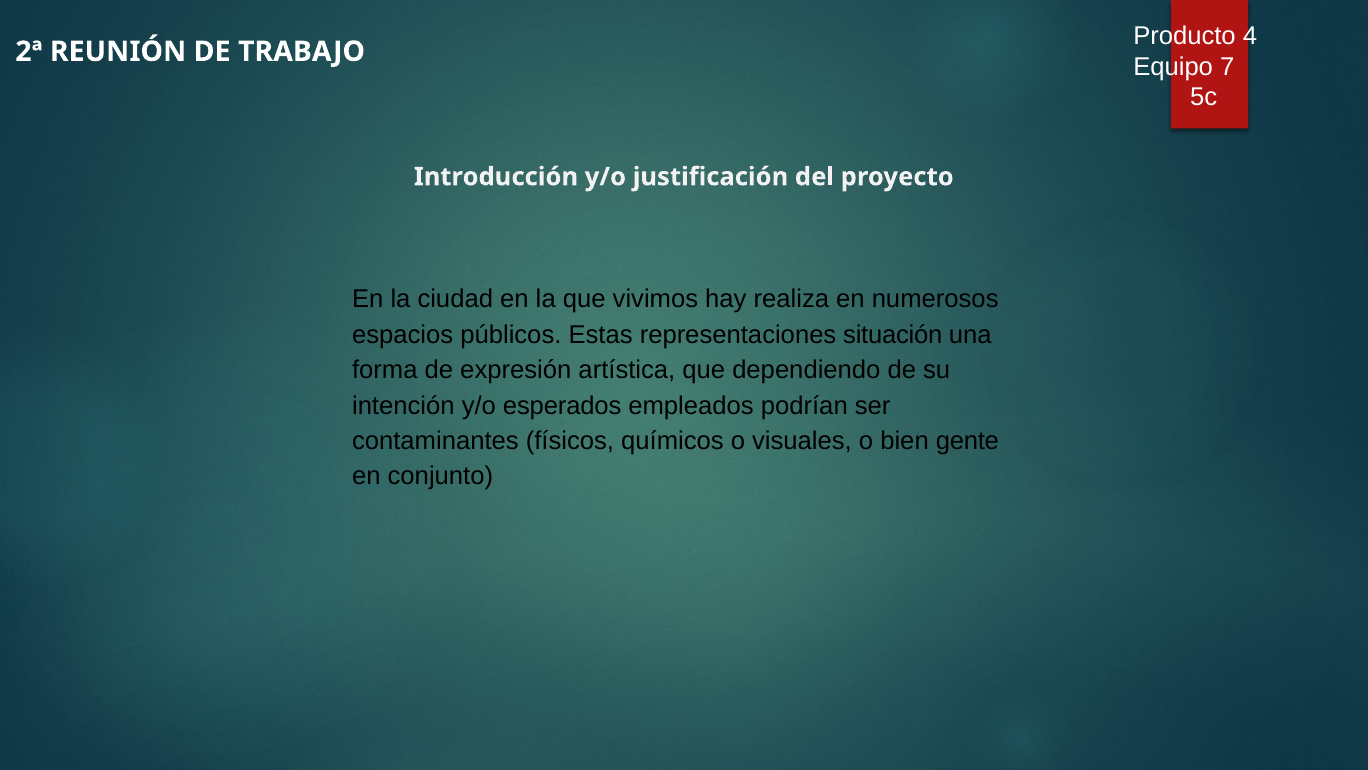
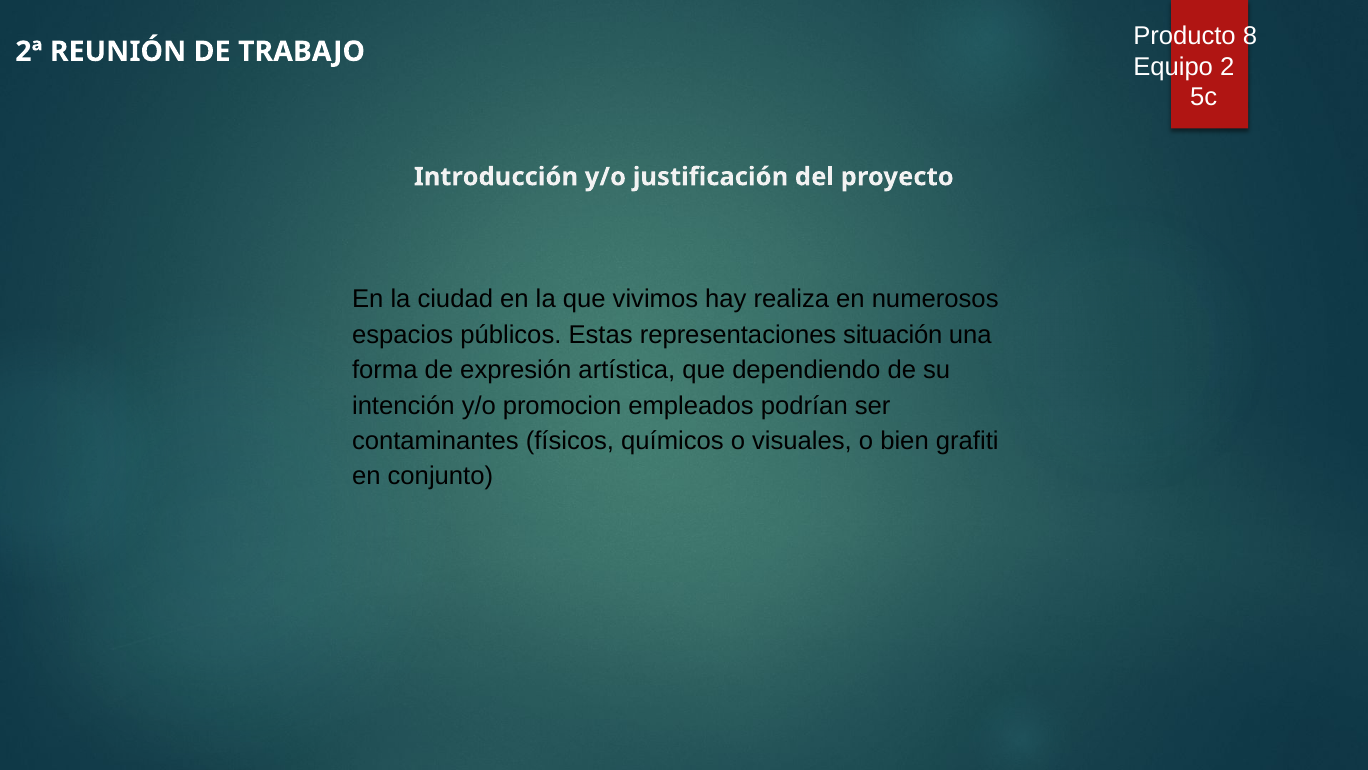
4: 4 -> 8
7: 7 -> 2
esperados: esperados -> promocion
gente: gente -> grafiti
